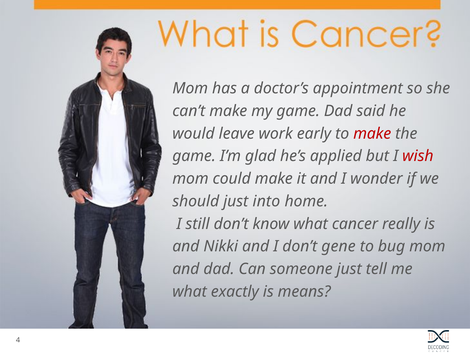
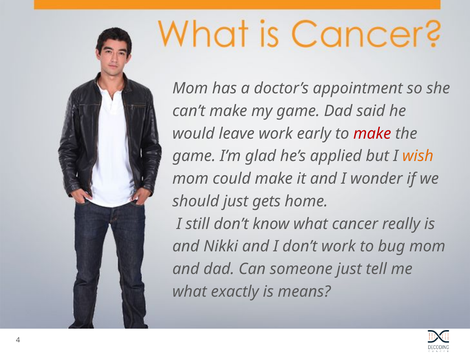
wish colour: red -> orange
into: into -> gets
don’t gene: gene -> work
